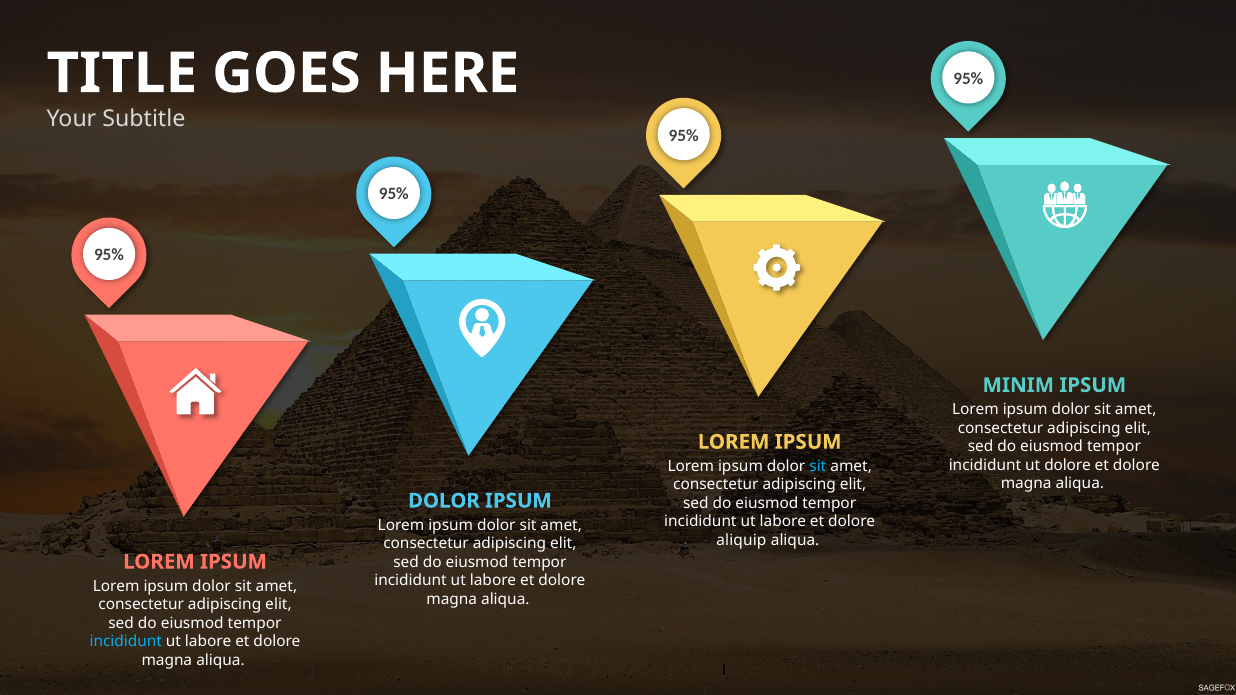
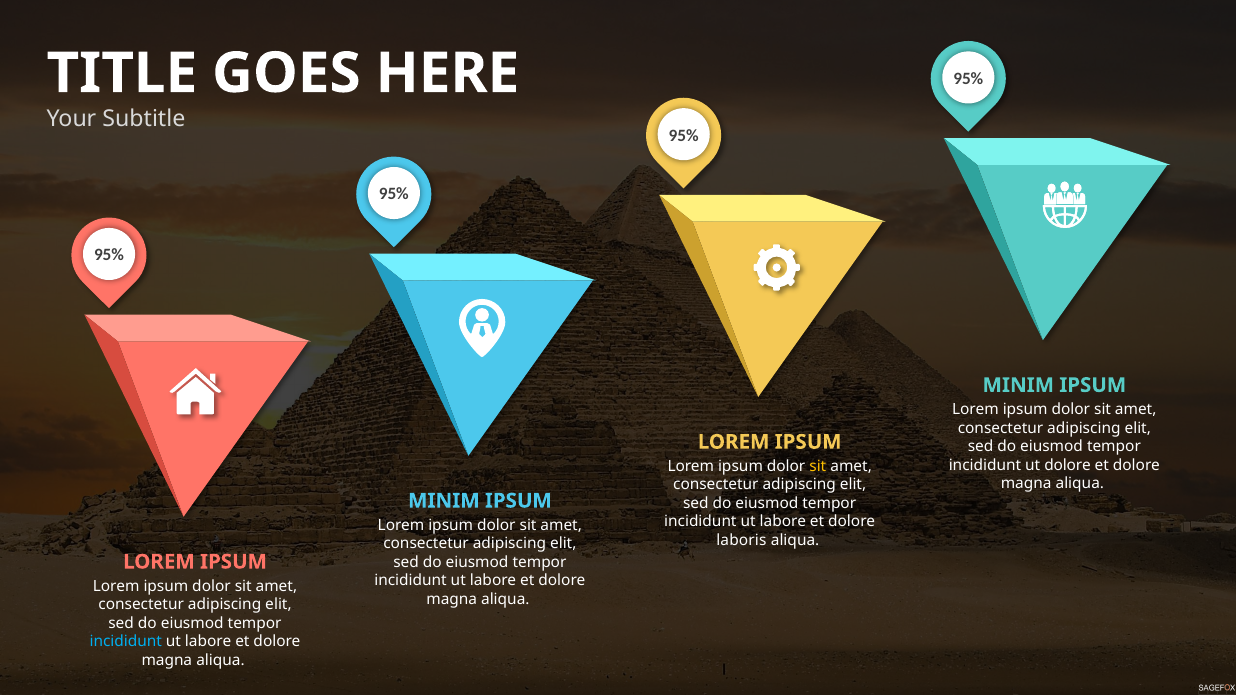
sit at (818, 466) colour: light blue -> yellow
DOLOR at (444, 501): DOLOR -> MINIM
aliquip: aliquip -> laboris
